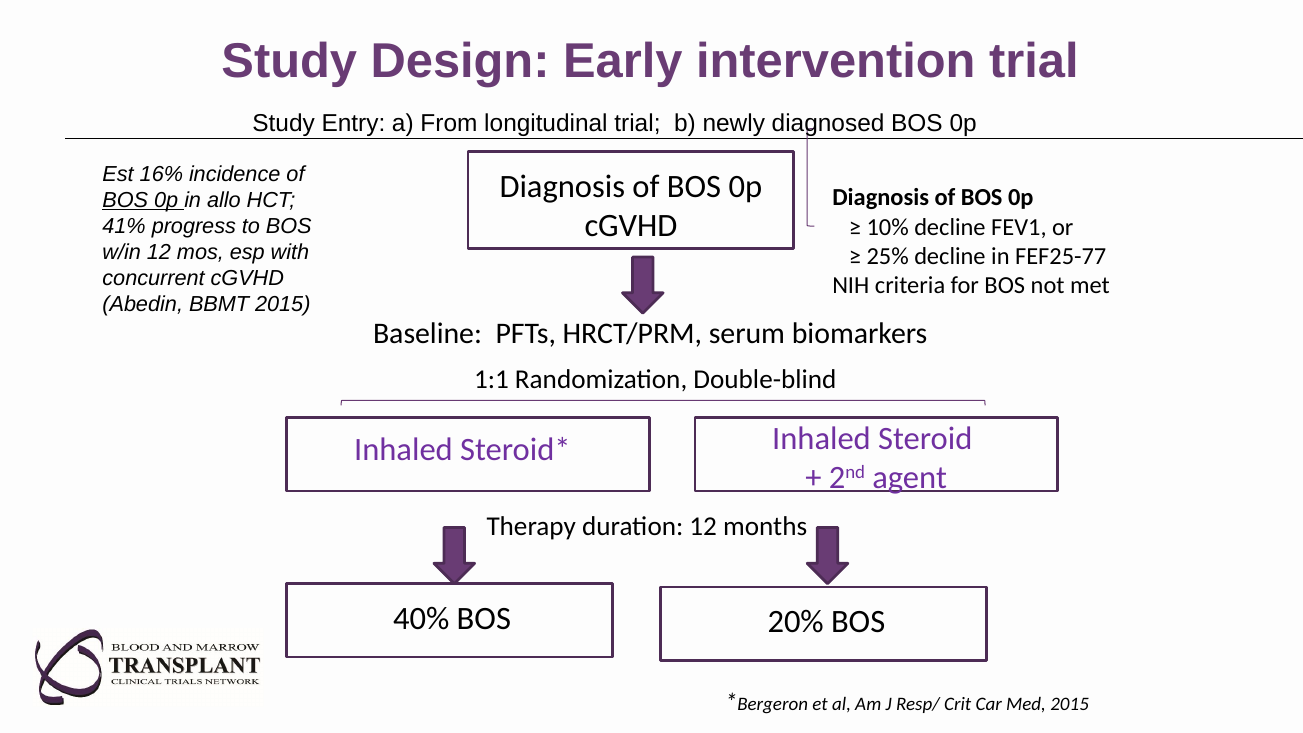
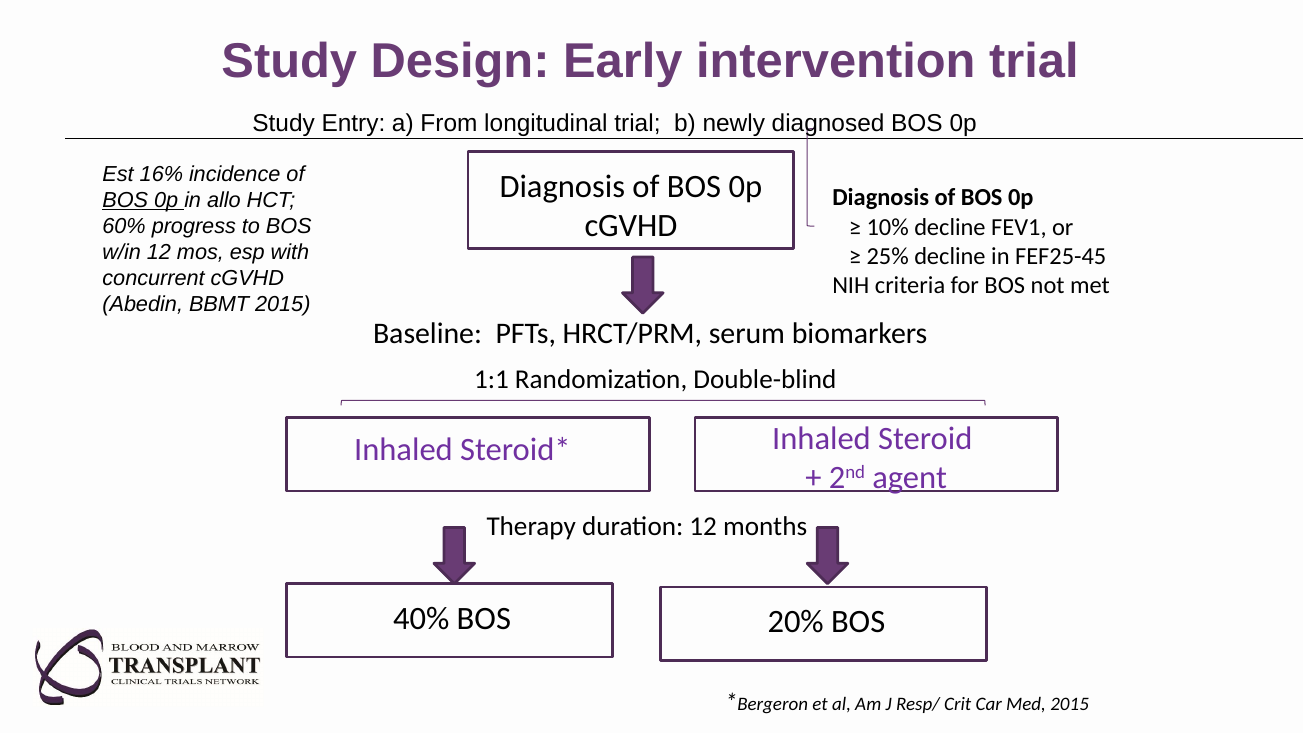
41%: 41% -> 60%
FEF25-77: FEF25-77 -> FEF25-45
